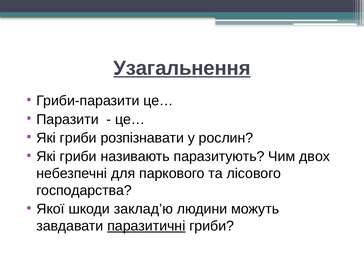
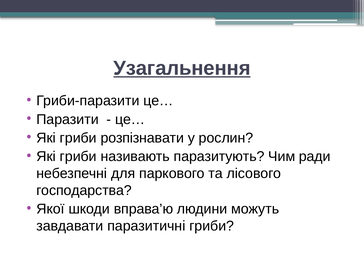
двох: двох -> ради
заклад’ю: заклад’ю -> вправа’ю
паразитичні underline: present -> none
